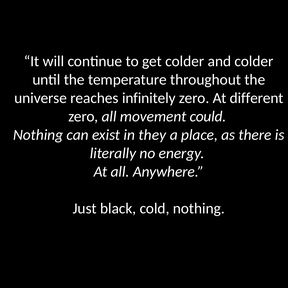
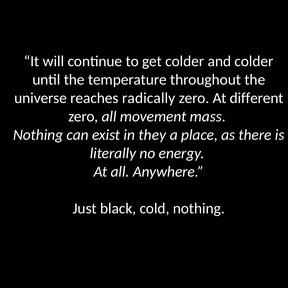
infinitely: infinitely -> radically
could: could -> mass
